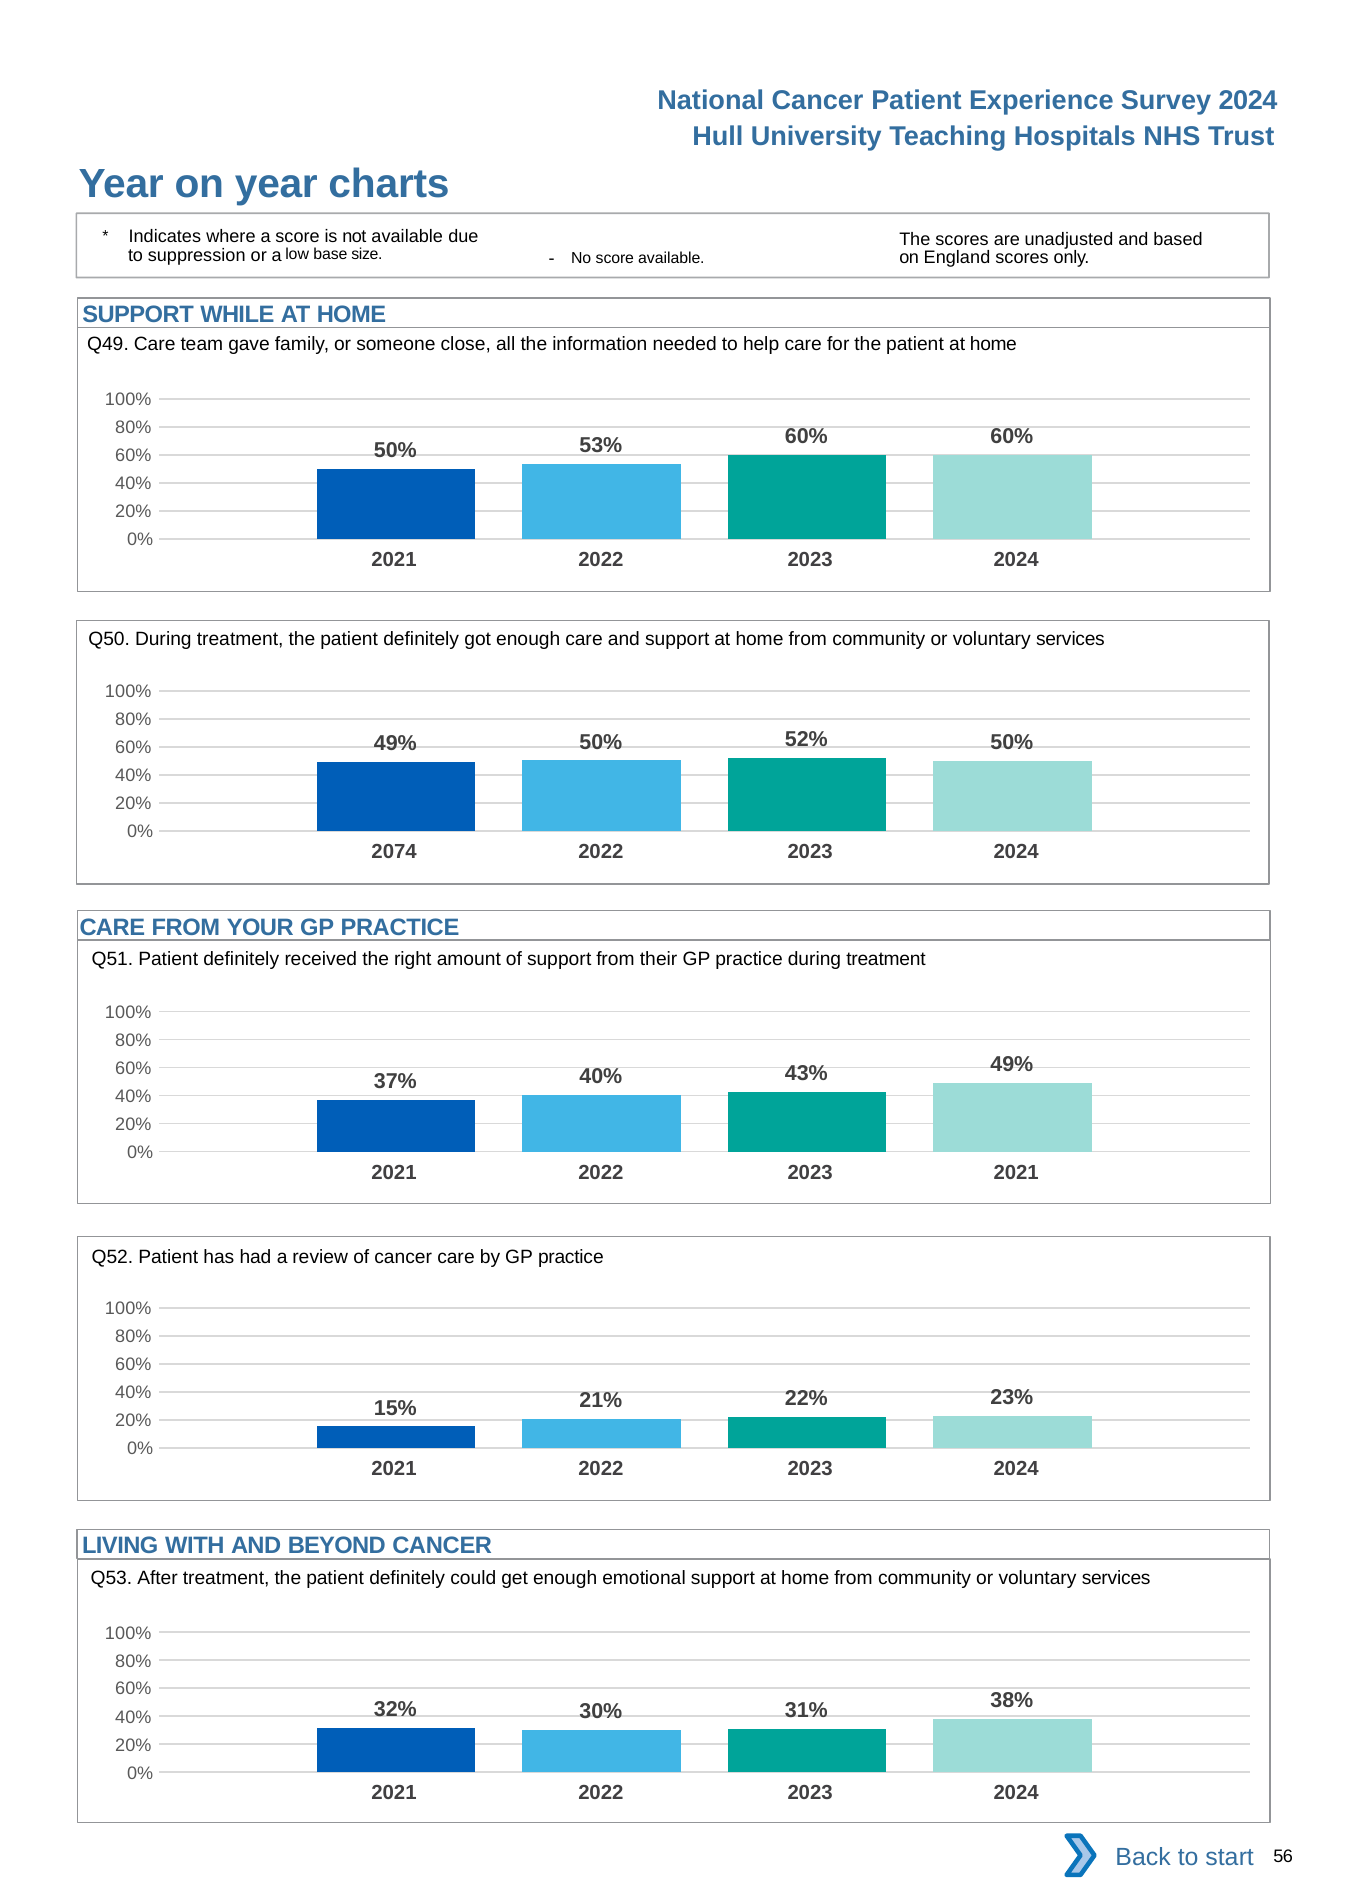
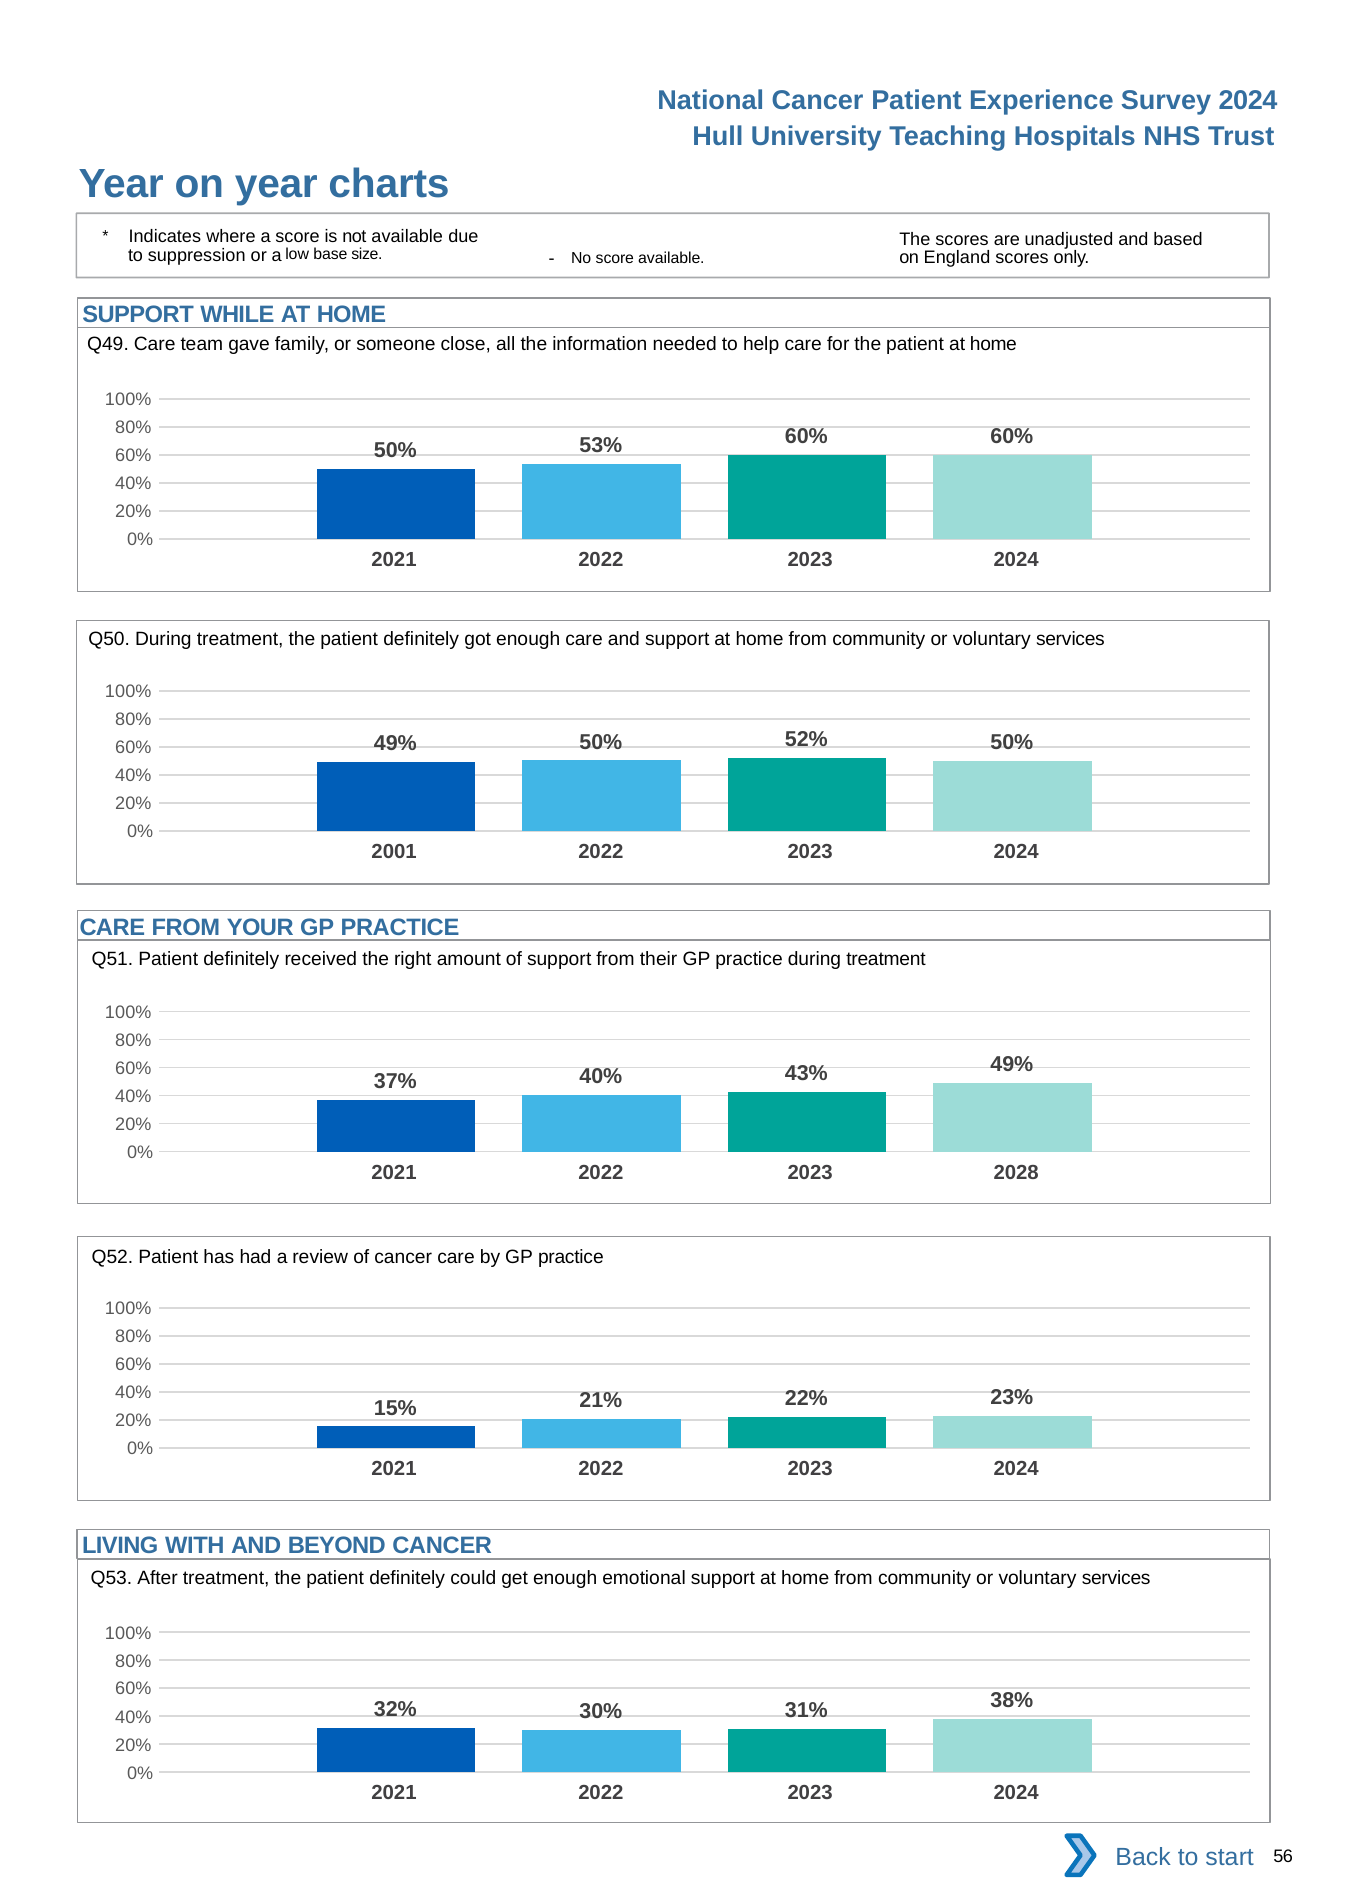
2074: 2074 -> 2001
2023 2021: 2021 -> 2028
